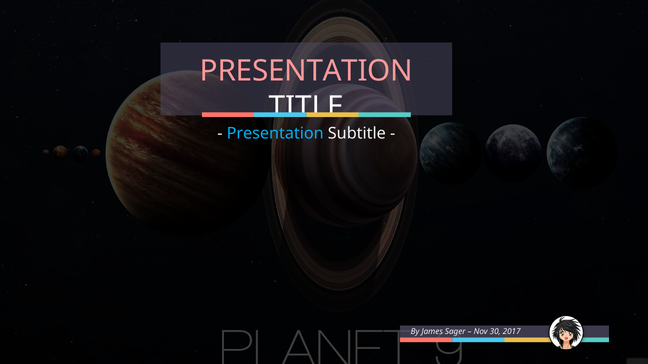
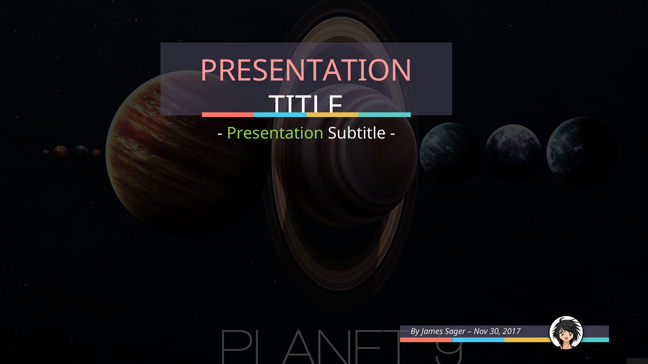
Presentation at (275, 133) colour: light blue -> light green
